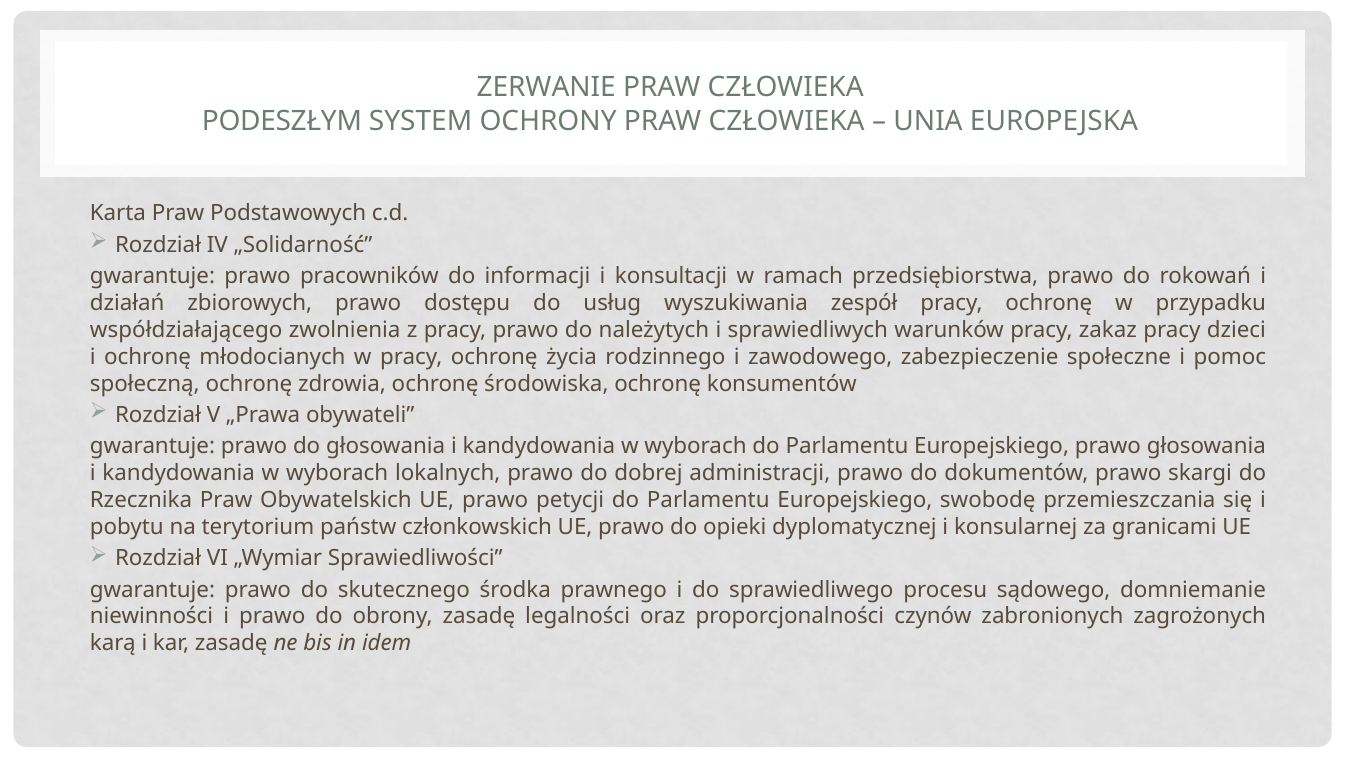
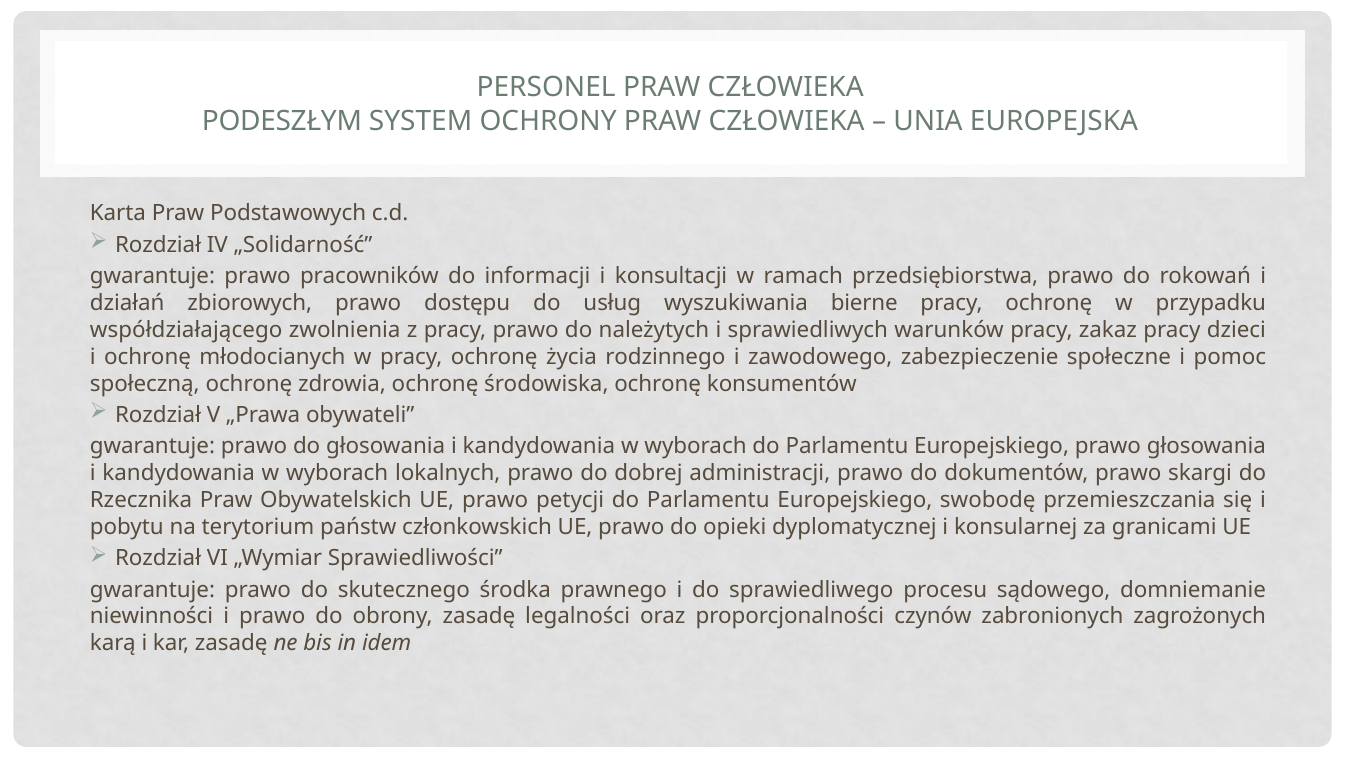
ZERWANIE: ZERWANIE -> PERSONEL
zespół: zespół -> bierne
